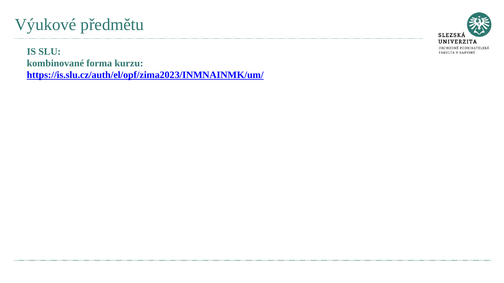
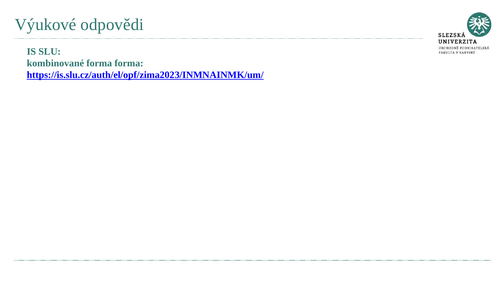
předmětu: předmětu -> odpovědi
forma kurzu: kurzu -> forma
